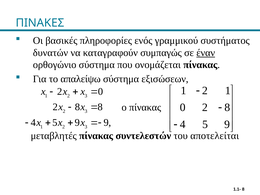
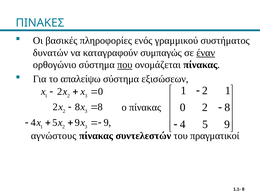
που underline: none -> present
μεταβλητές: μεταβλητές -> αγνώστους
αποτελείται: αποτελείται -> πραγματικοί
